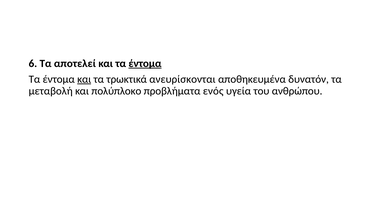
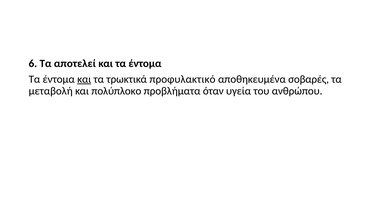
έντομα at (145, 64) underline: present -> none
ανευρίσκονται: ανευρίσκονται -> προφυλακτικό
δυνατόν: δυνατόν -> σοβαρές
ενός: ενός -> όταν
